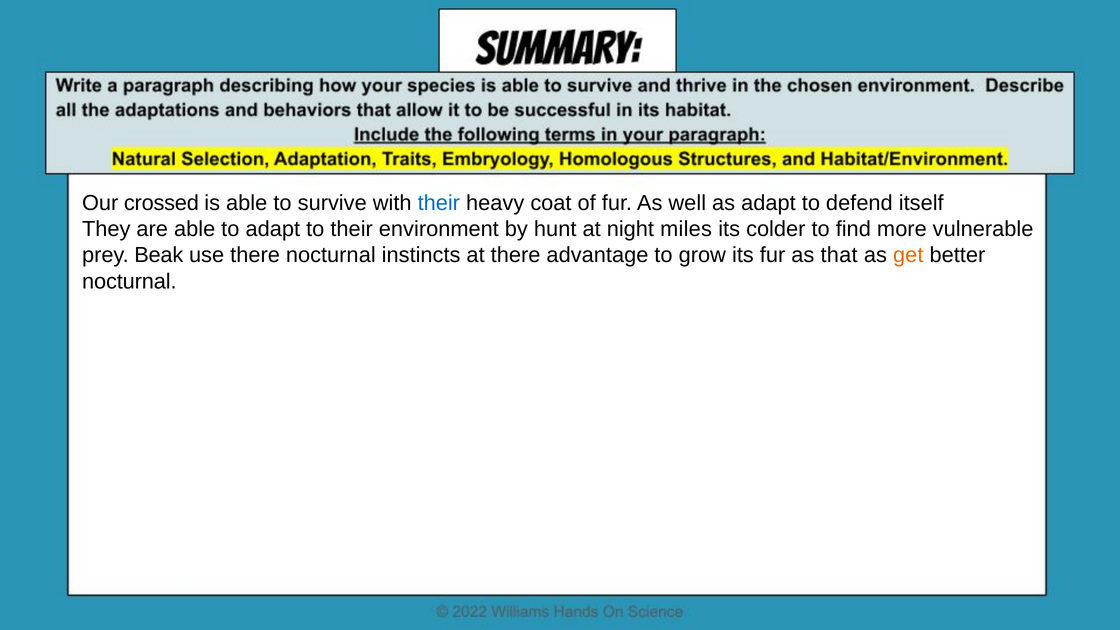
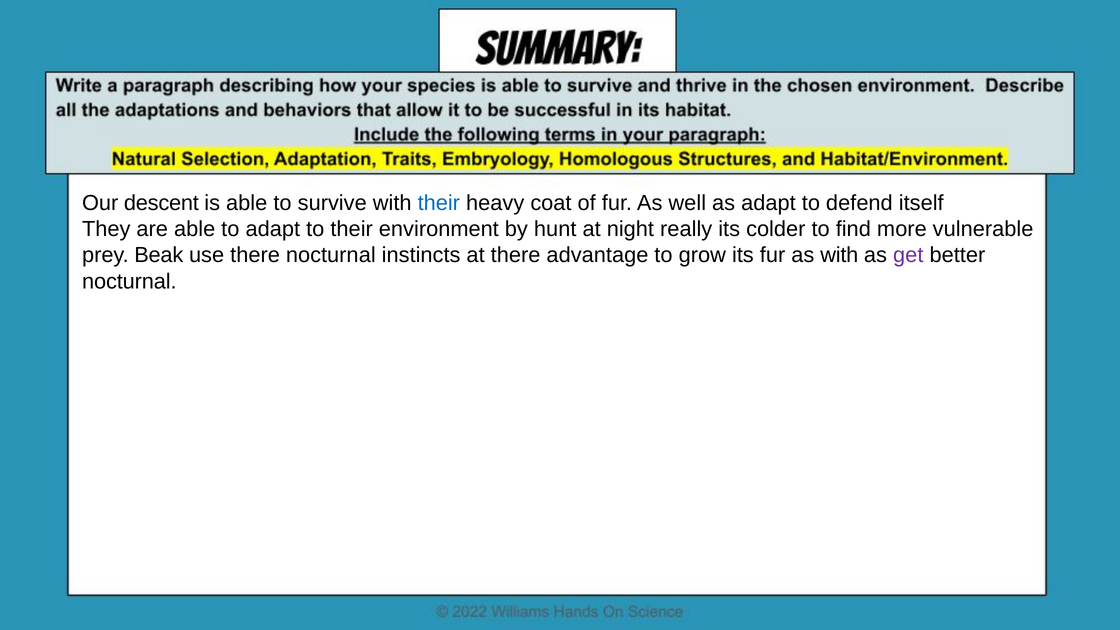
crossed: crossed -> descent
miles: miles -> really
as that: that -> with
get colour: orange -> purple
